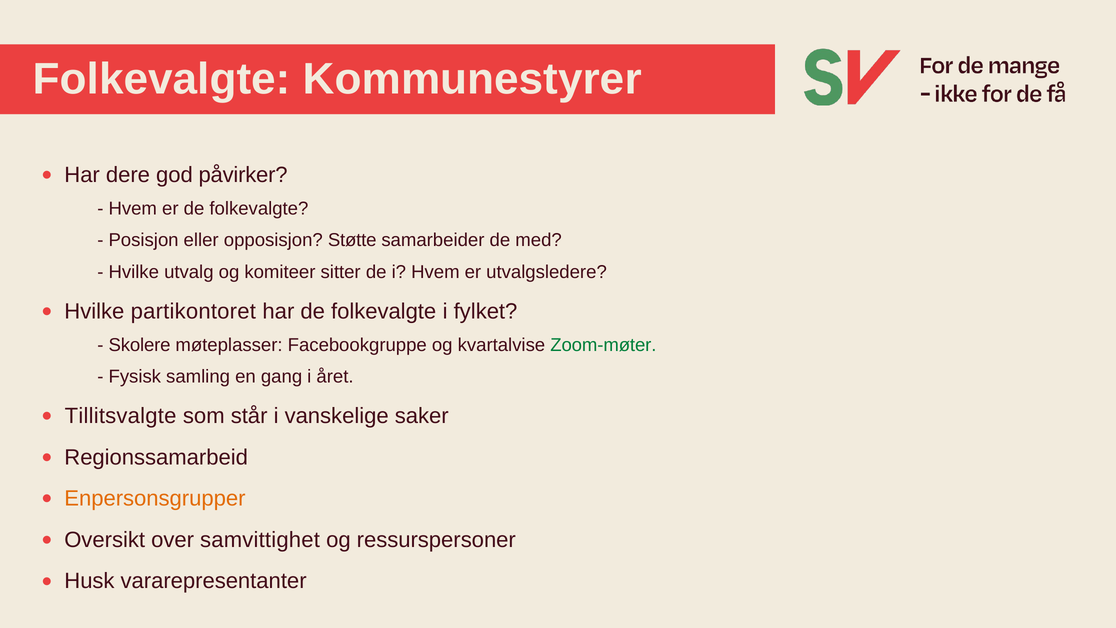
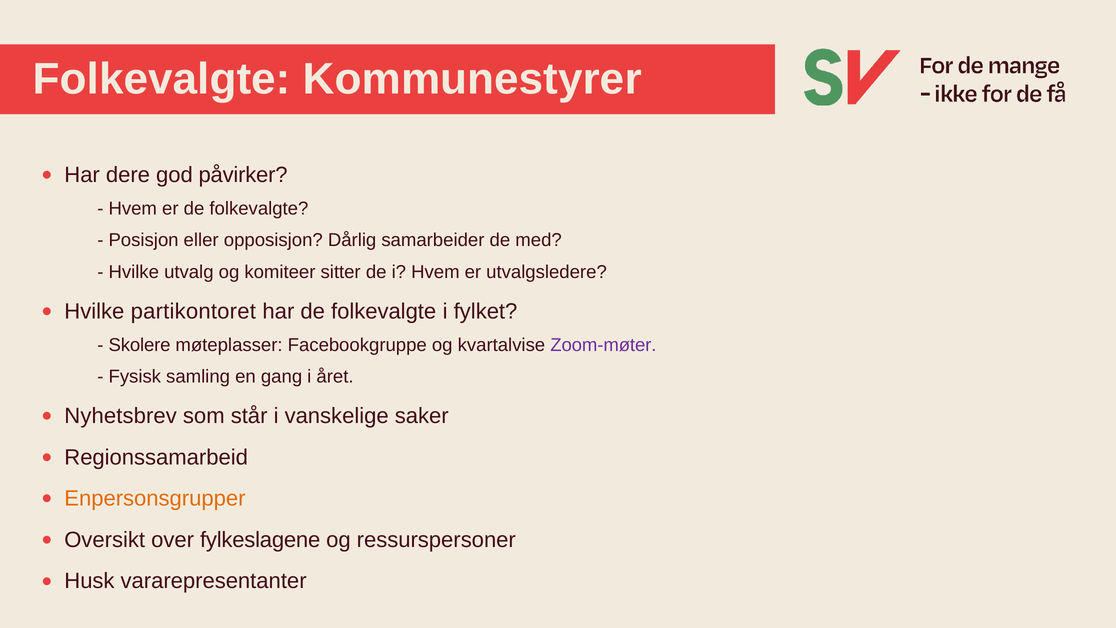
Støtte: Støtte -> Dårlig
Zoom-møter colour: green -> purple
Tillitsvalgte: Tillitsvalgte -> Nyhetsbrev
samvittighet: samvittighet -> fylkeslagene
